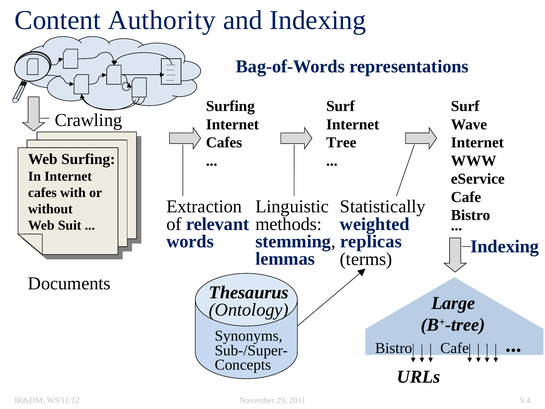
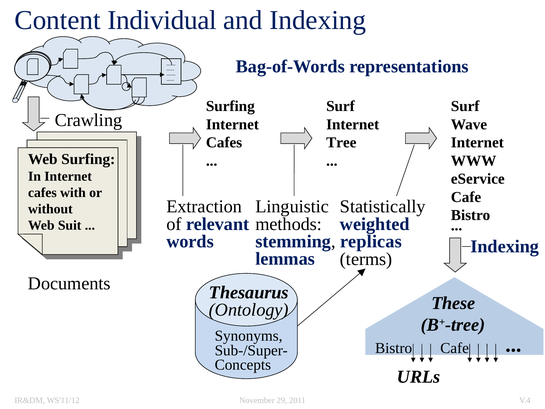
Authority: Authority -> Individual
Large: Large -> These
